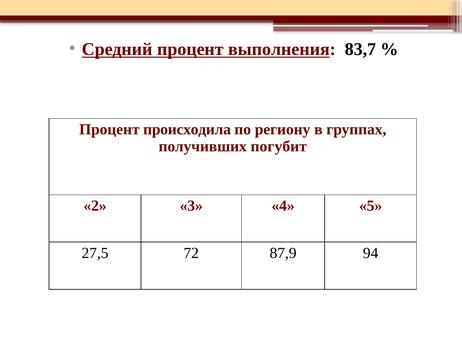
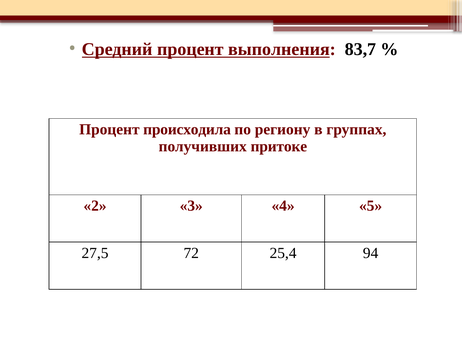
погубит: погубит -> притоке
87,9: 87,9 -> 25,4
